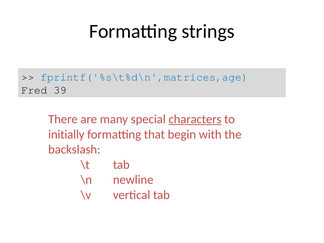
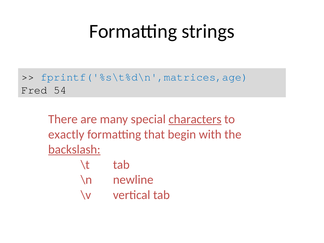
39: 39 -> 54
initially: initially -> exactly
backslash underline: none -> present
